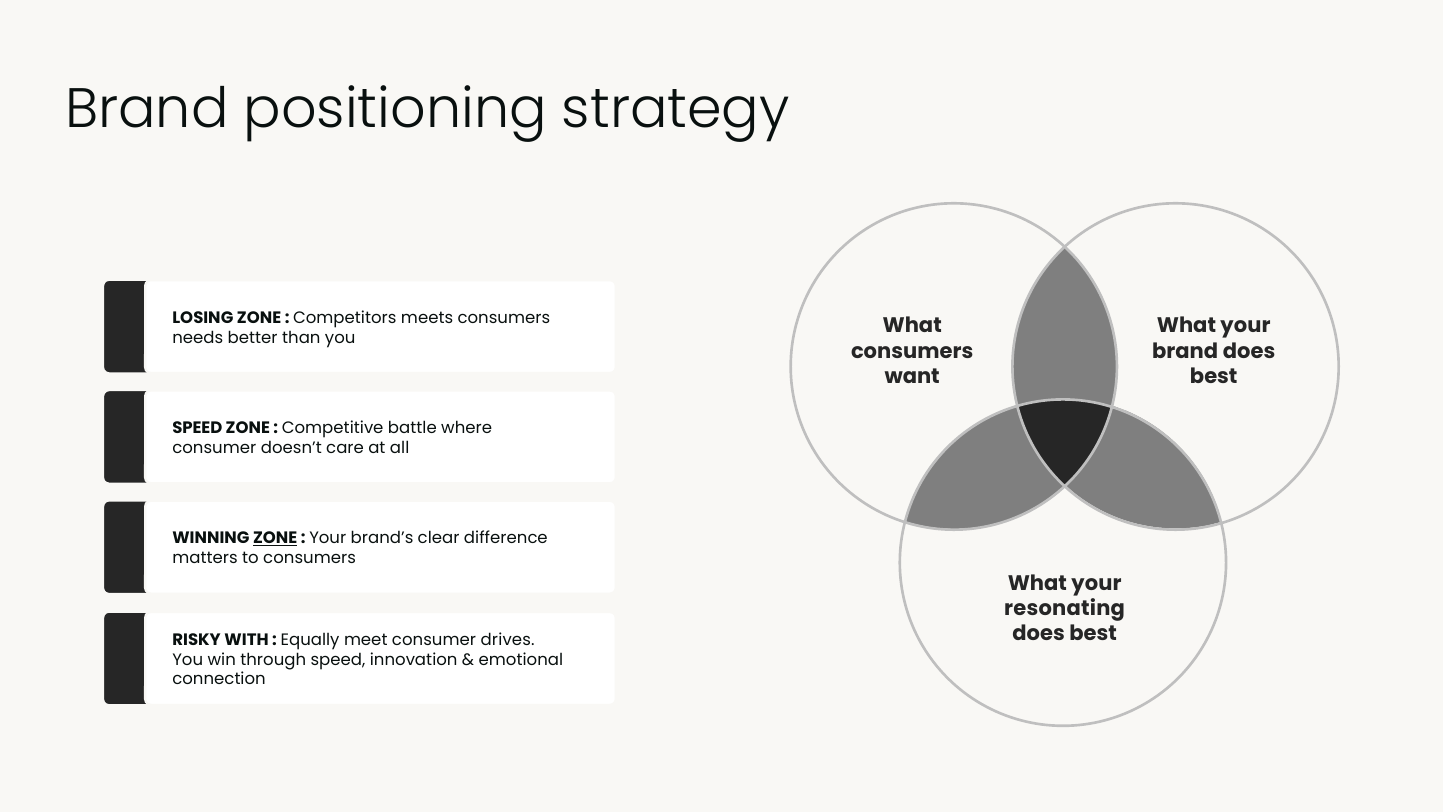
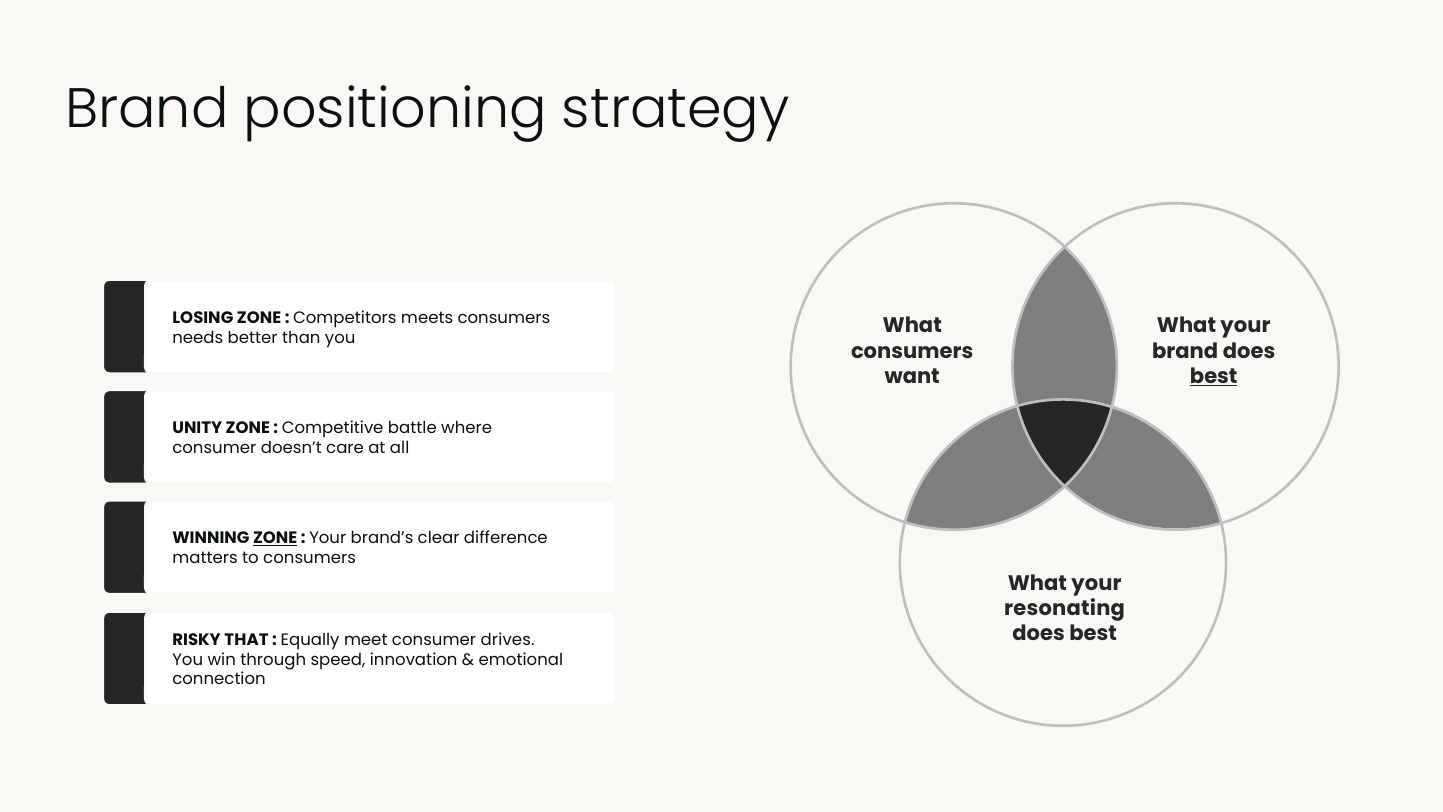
best at (1214, 376) underline: none -> present
SPEED at (197, 428): SPEED -> UNITY
WITH: WITH -> THAT
